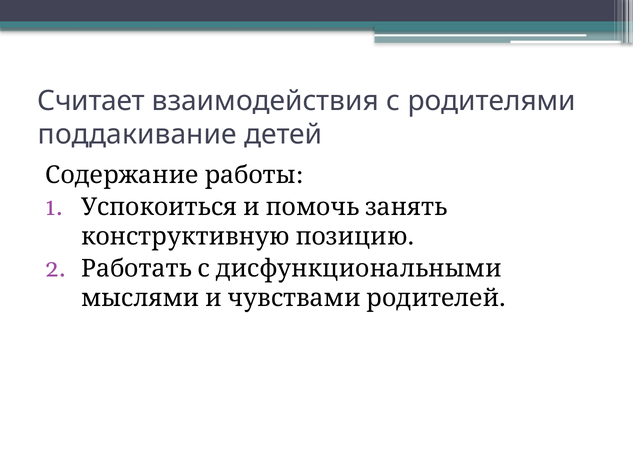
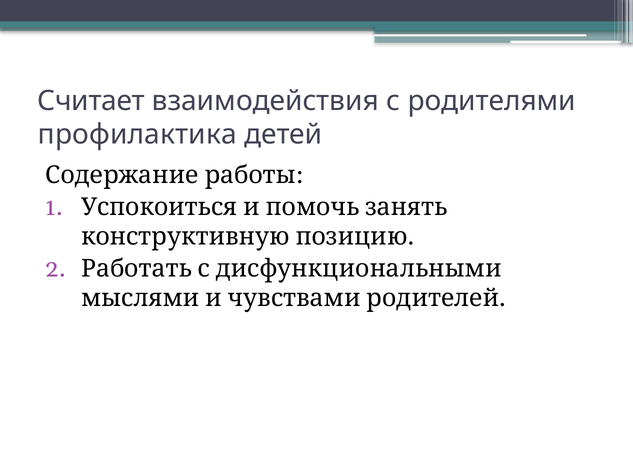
поддакивание: поддакивание -> профилактика
